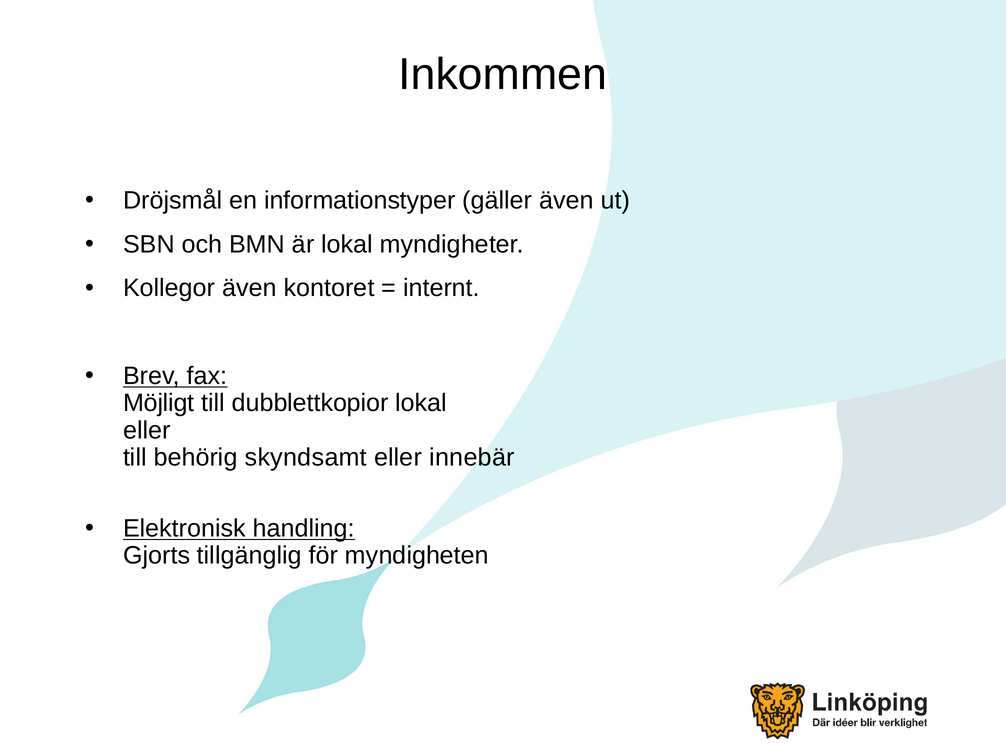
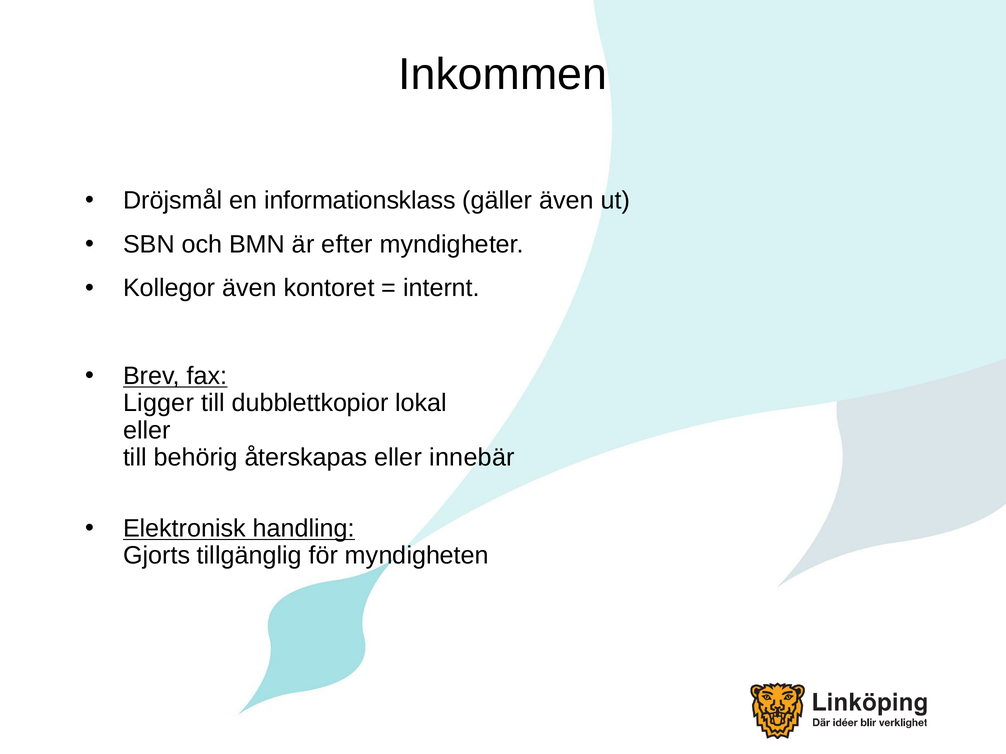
informationstyper: informationstyper -> informationsklass
är lokal: lokal -> efter
Möjligt: Möjligt -> Ligger
skyndsamt: skyndsamt -> återskapas
